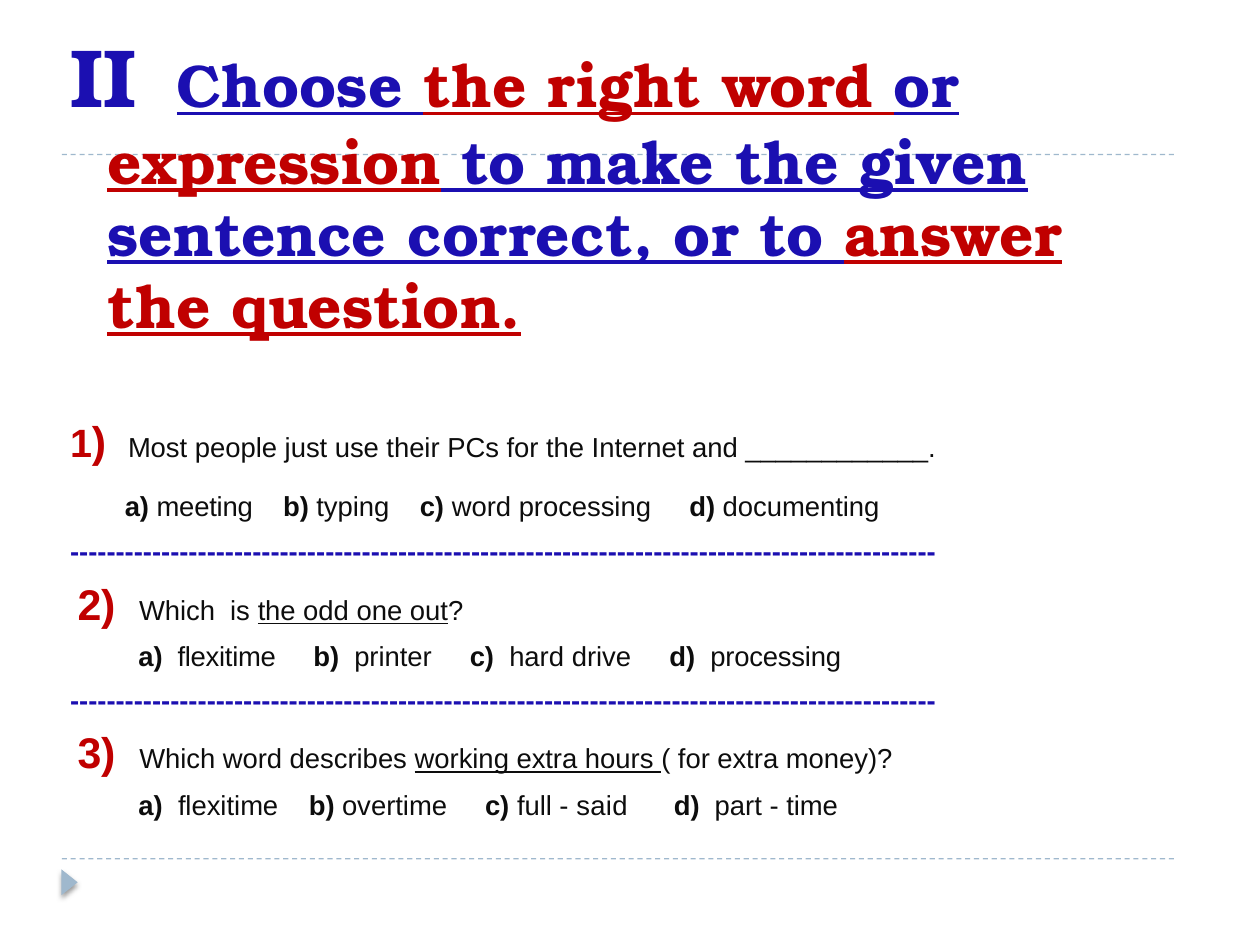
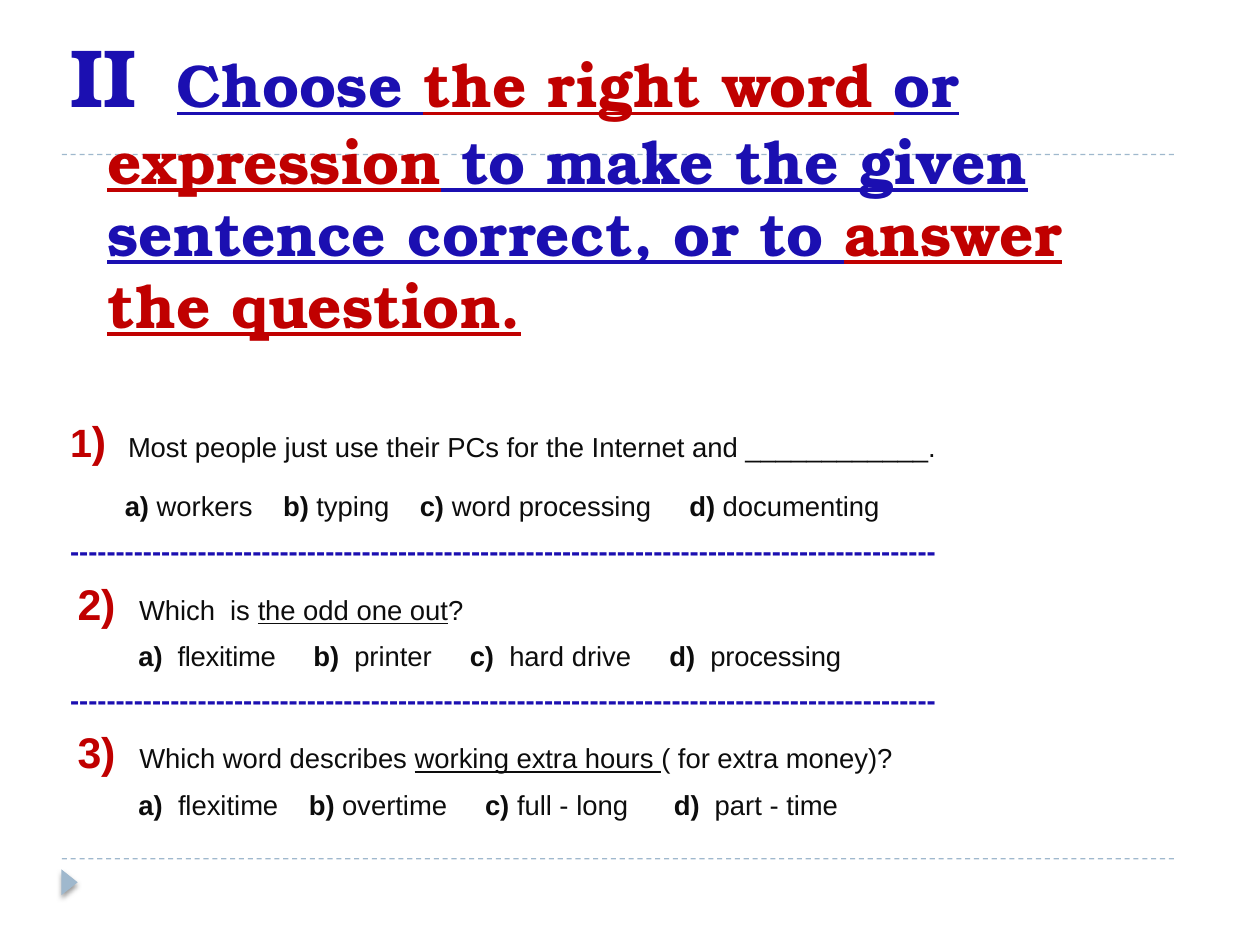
meeting: meeting -> workers
said: said -> long
